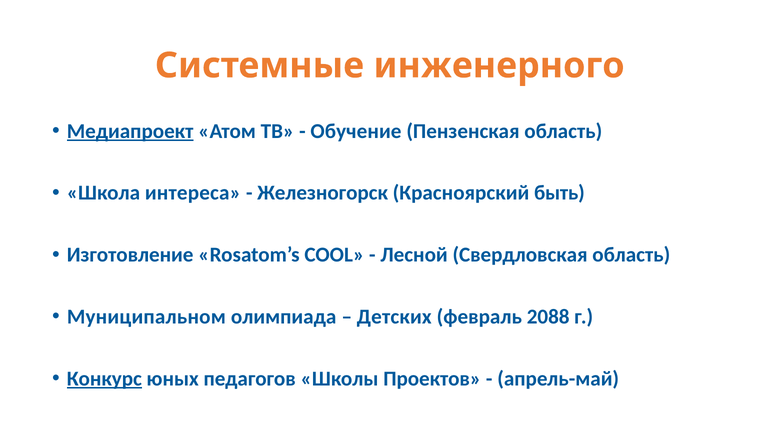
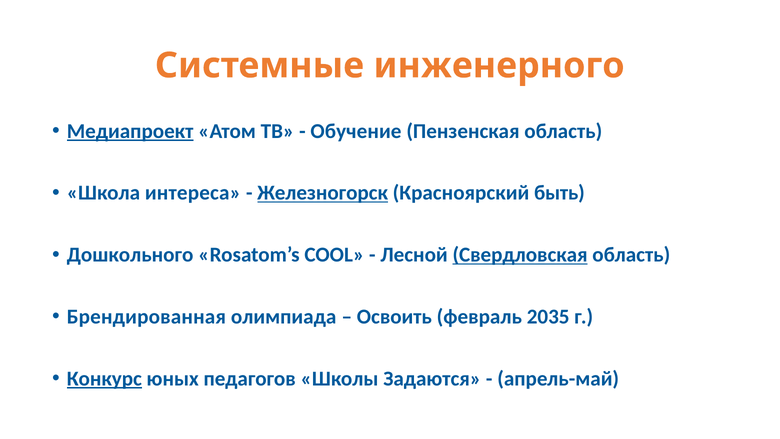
Железногорск underline: none -> present
Изготовление: Изготовление -> Дошкольного
Свердловская underline: none -> present
Муниципальном: Муниципальном -> Брендированная
Детских: Детских -> Освоить
2088: 2088 -> 2035
Проектов: Проектов -> Задаются
